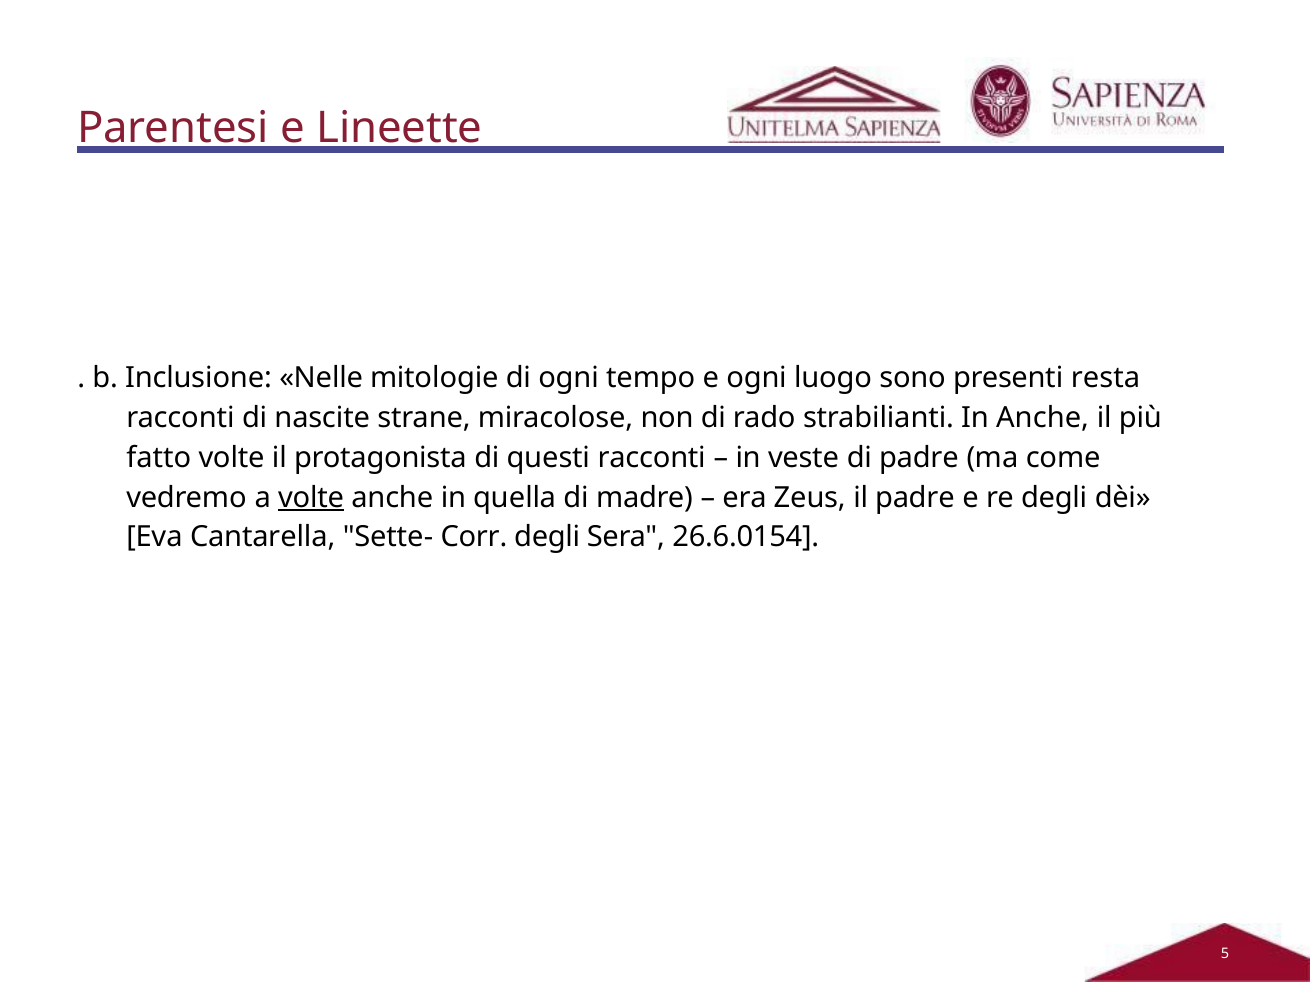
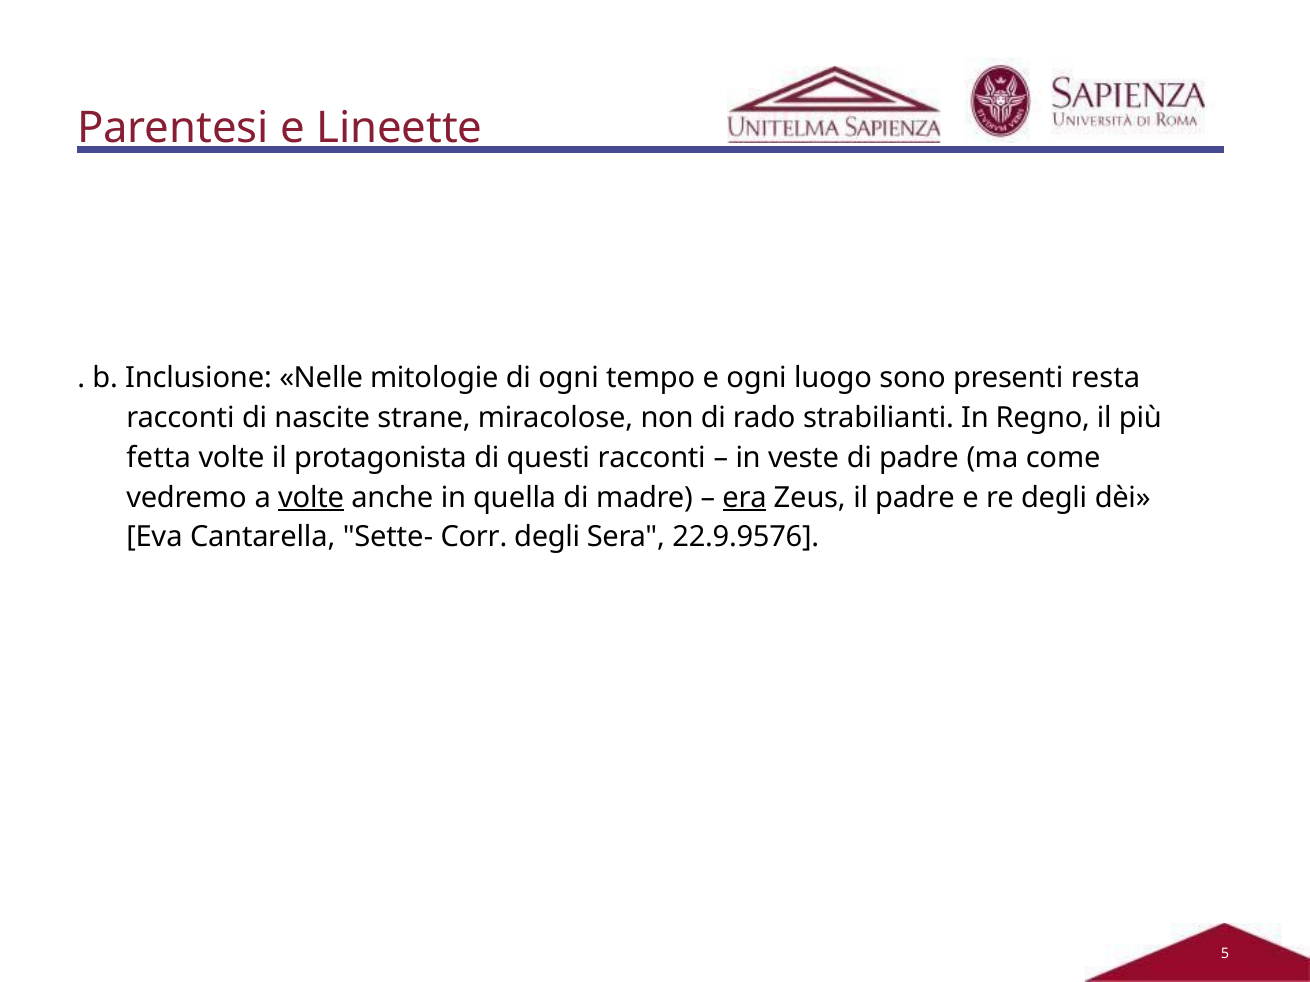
In Anche: Anche -> Regno
fatto: fatto -> fetta
era underline: none -> present
26.6.0154: 26.6.0154 -> 22.9.9576
